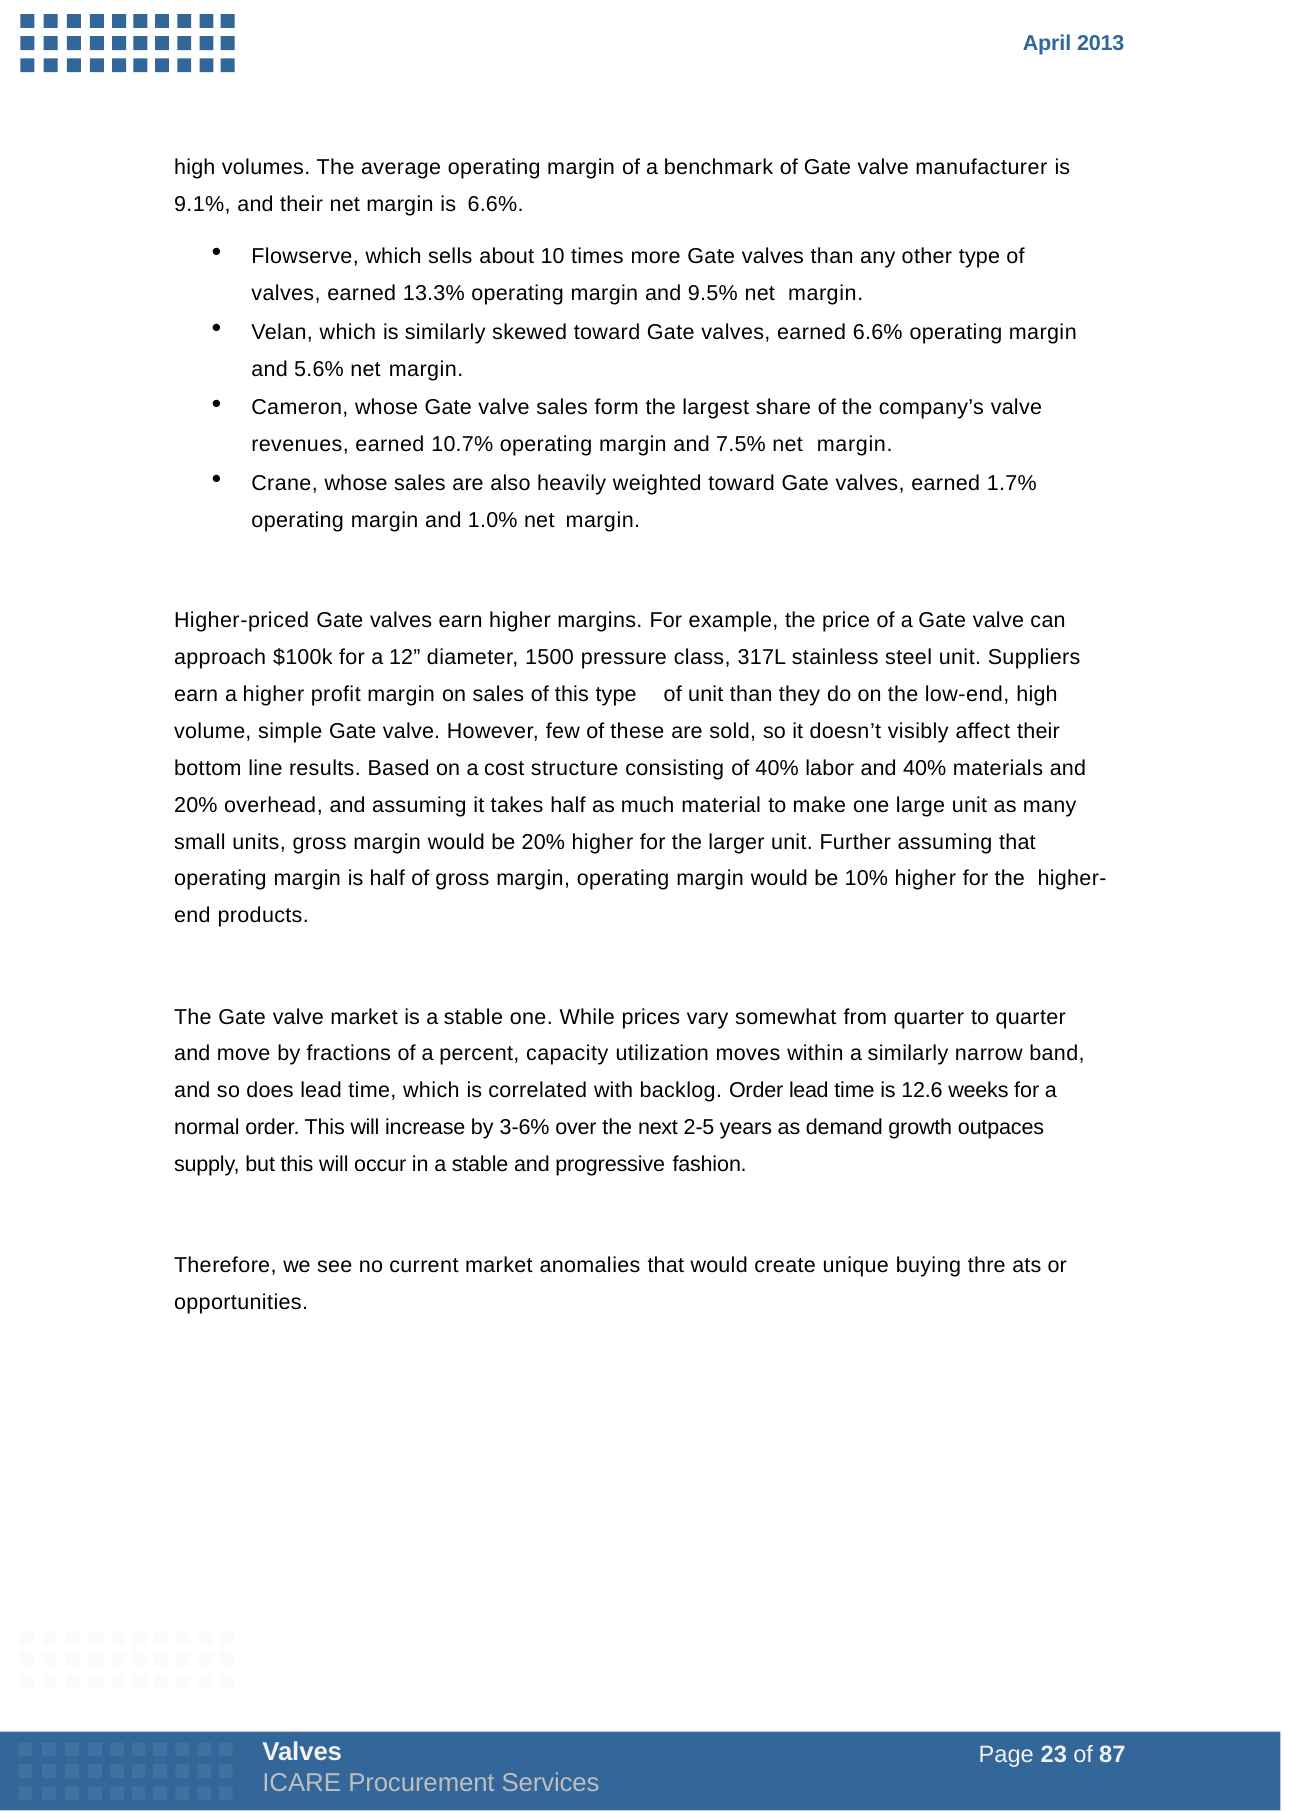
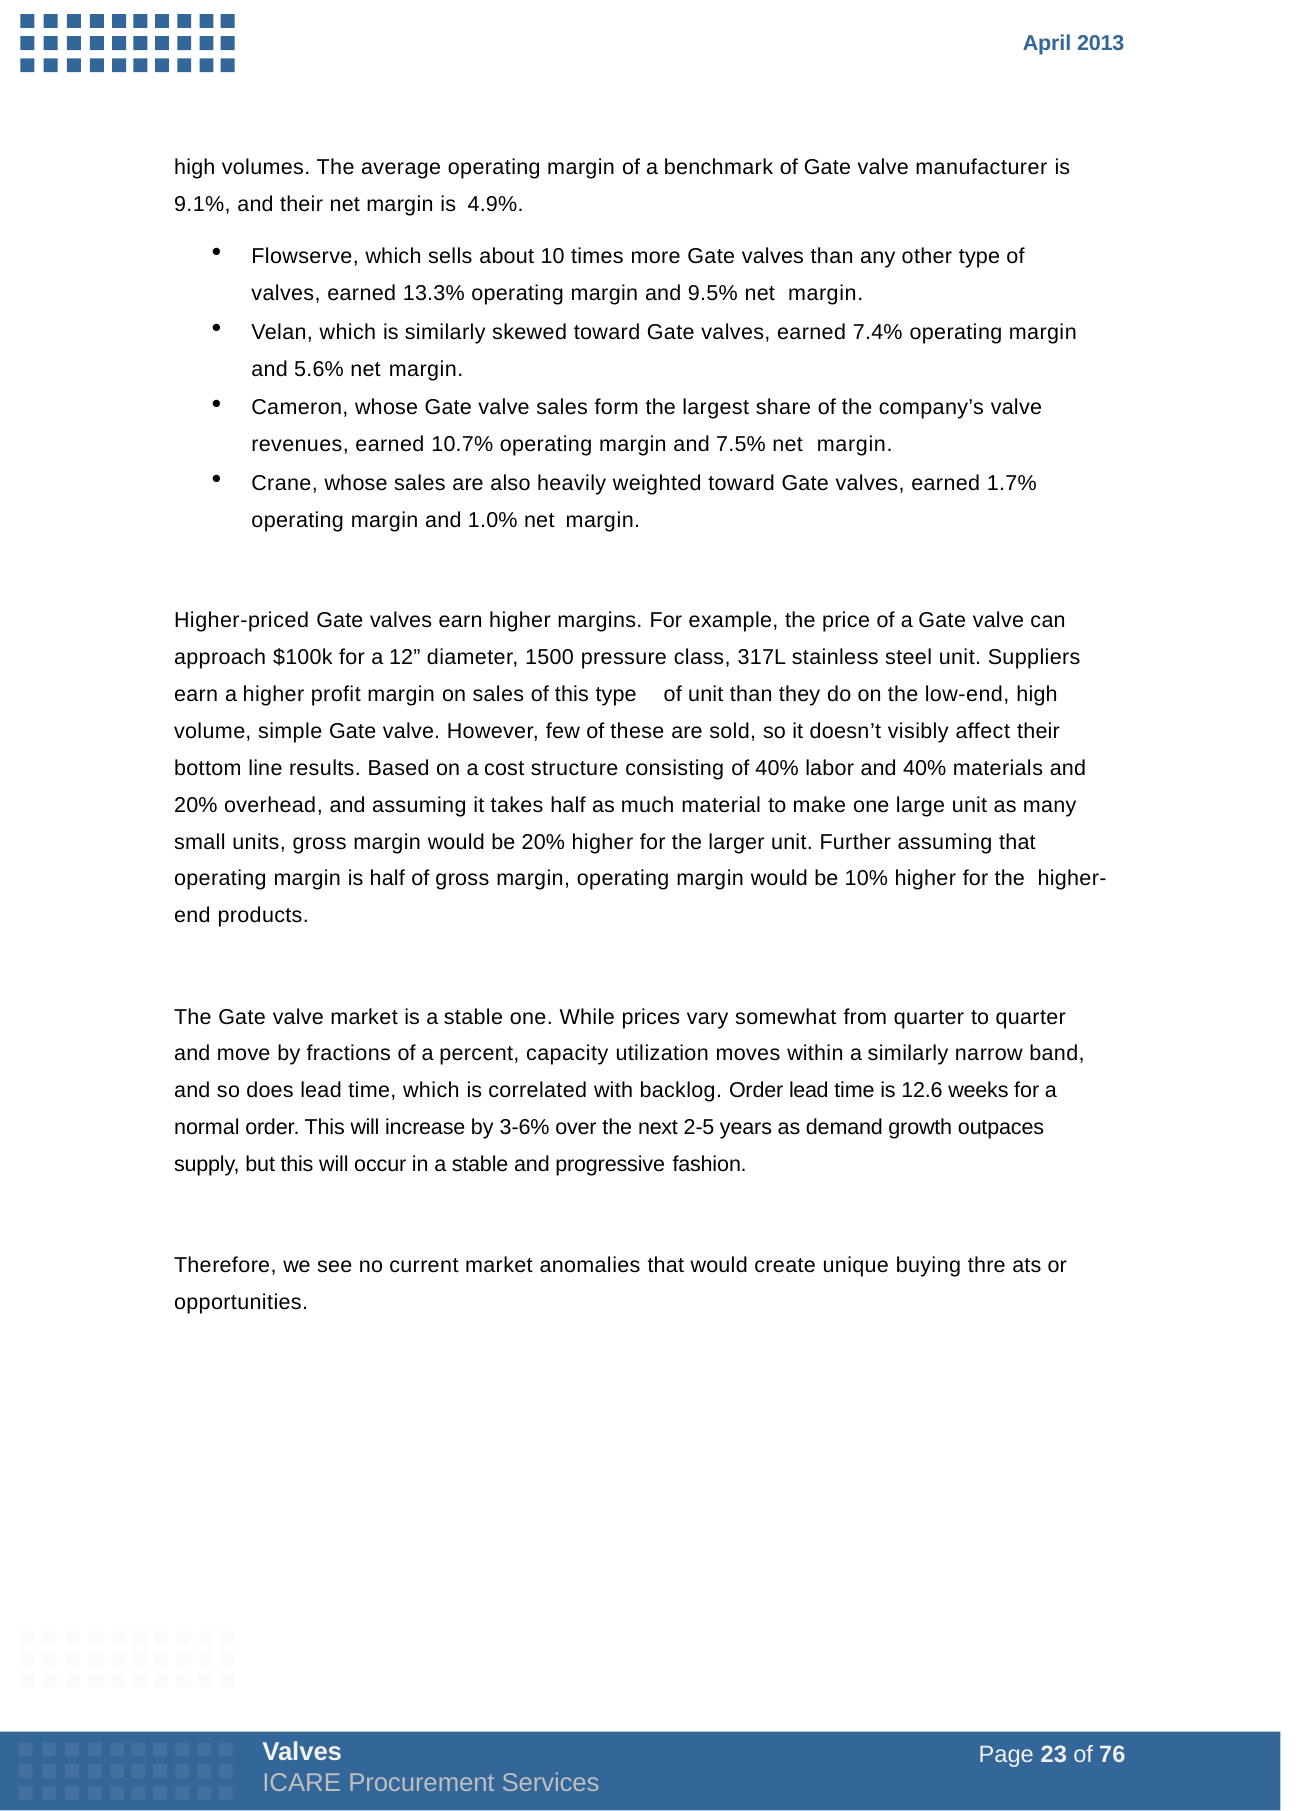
is 6.6%: 6.6% -> 4.9%
earned 6.6%: 6.6% -> 7.4%
87: 87 -> 76
